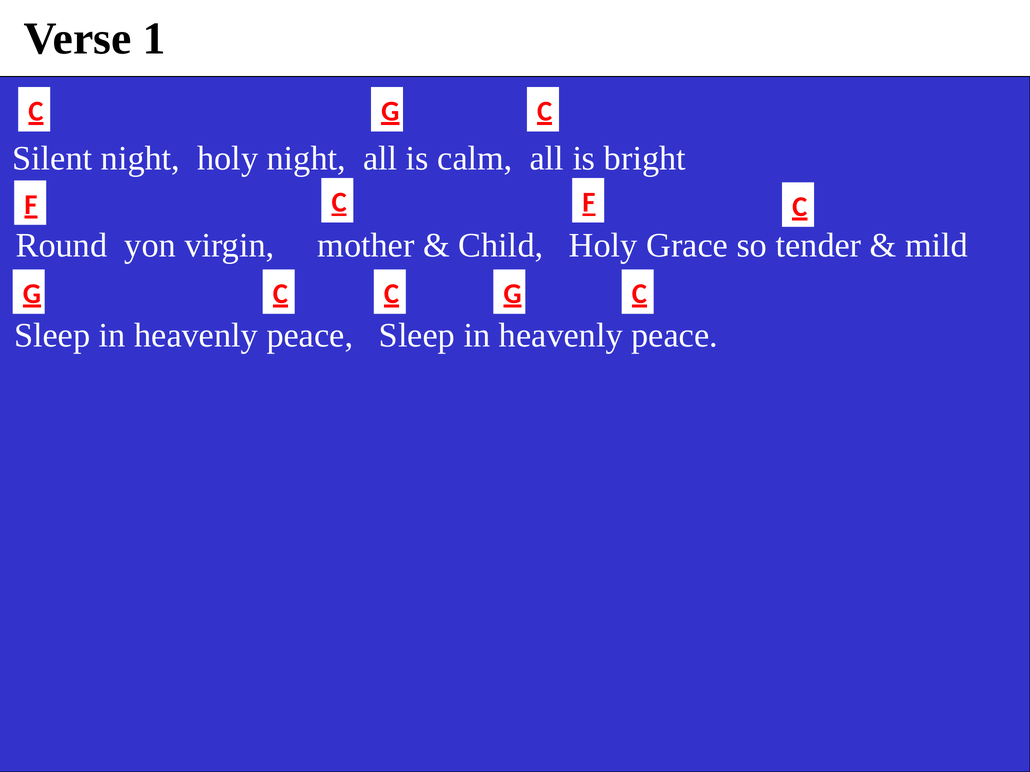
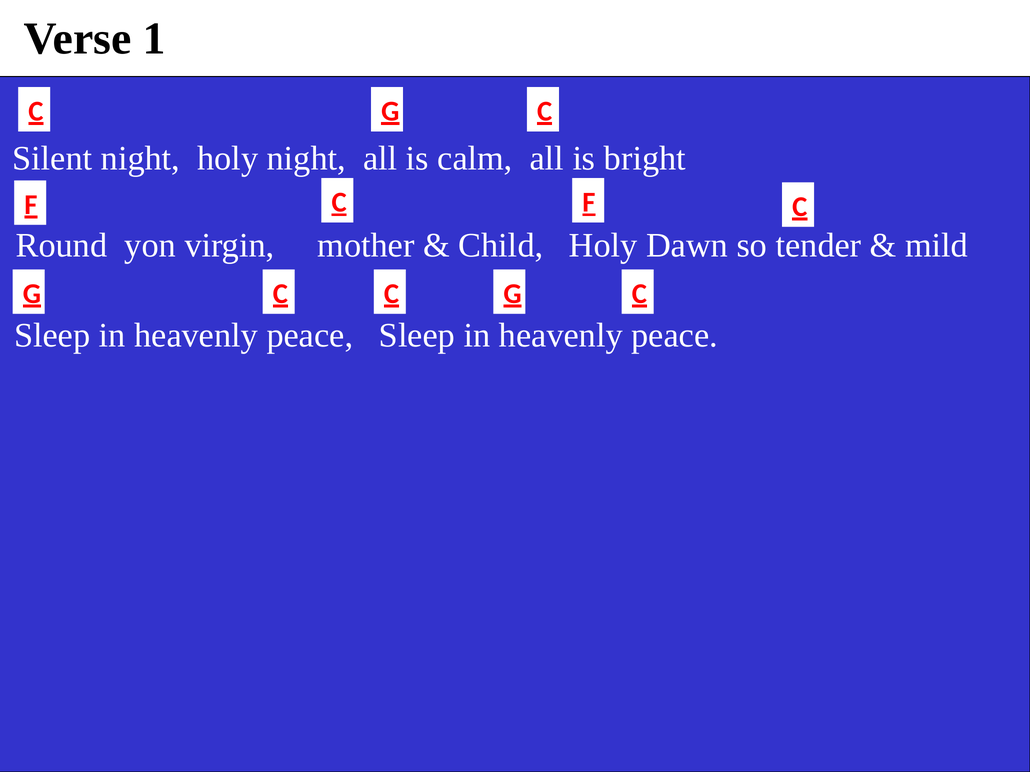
Grace: Grace -> Dawn
